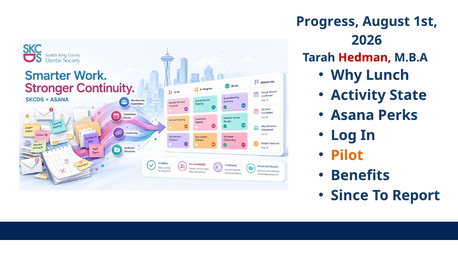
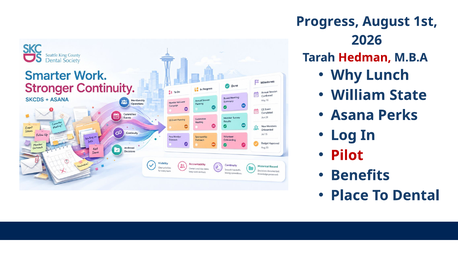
Activity: Activity -> William
Pilot colour: orange -> red
Since: Since -> Place
Report: Report -> Dental
